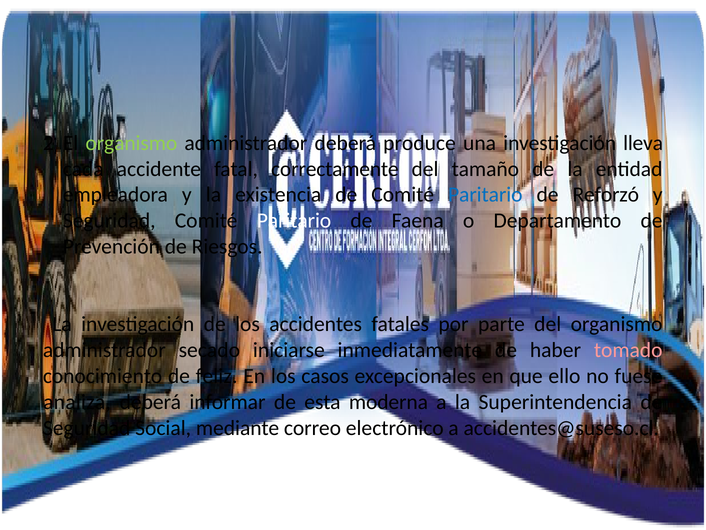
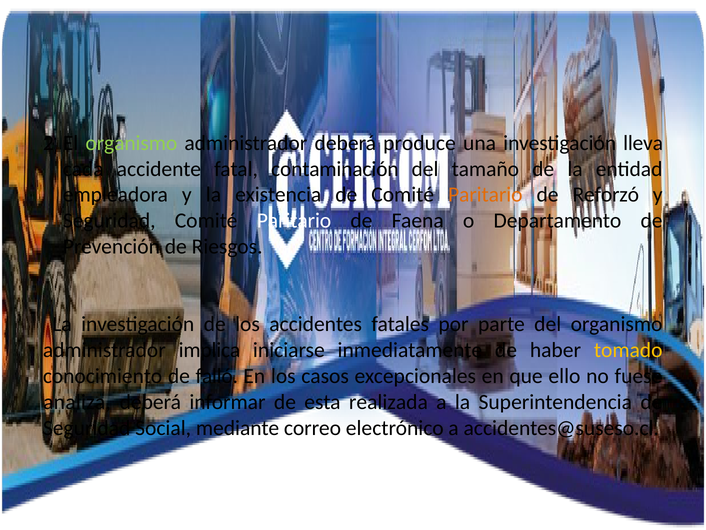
correctamente: correctamente -> contaminación
Paritario at (485, 195) colour: blue -> orange
secado: secado -> implica
tomado colour: pink -> yellow
feliz: feliz -> falló
moderna: moderna -> realizada
